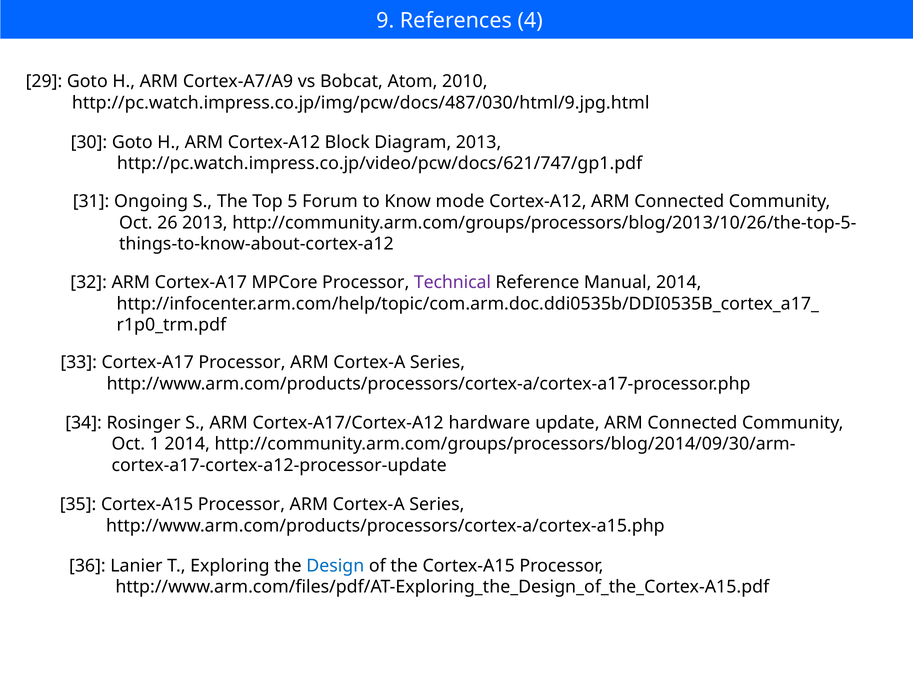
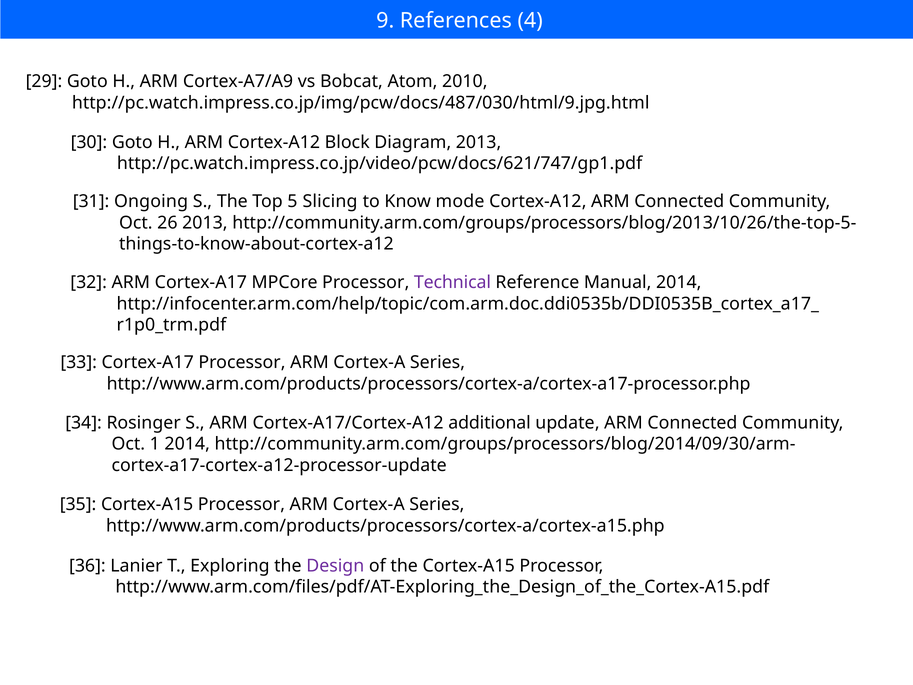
Forum: Forum -> Slicing
hardware: hardware -> additional
Design colour: blue -> purple
